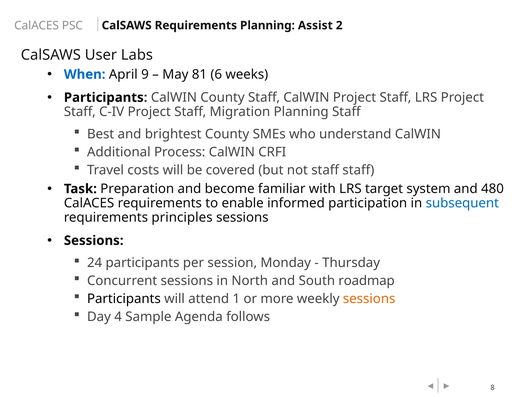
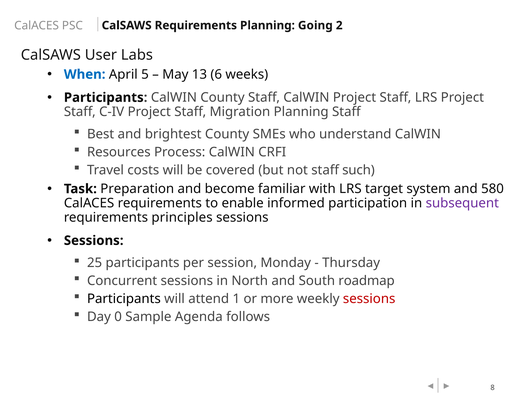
Assist: Assist -> Going
9: 9 -> 5
81: 81 -> 13
Additional: Additional -> Resources
staff staff: staff -> such
480: 480 -> 580
subsequent colour: blue -> purple
24: 24 -> 25
sessions at (369, 299) colour: orange -> red
4: 4 -> 0
